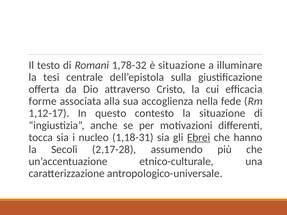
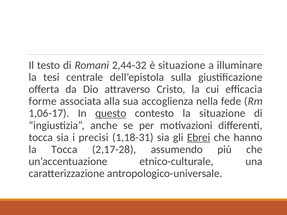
1,78-32: 1,78-32 -> 2,44-32
1,12-17: 1,12-17 -> 1,06-17
questo underline: none -> present
nucleo: nucleo -> precisi
la Secoli: Secoli -> Tocca
